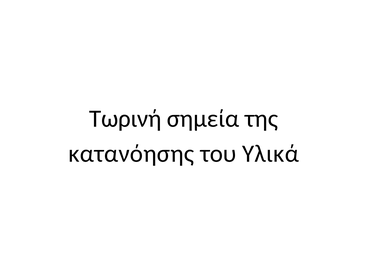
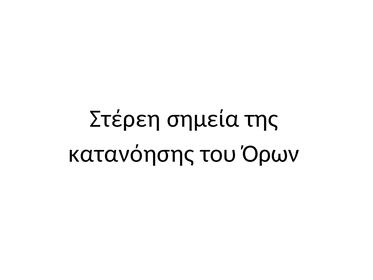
Τωρινή: Τωρινή -> Στέρεη
Υλικά: Υλικά -> Όρων
